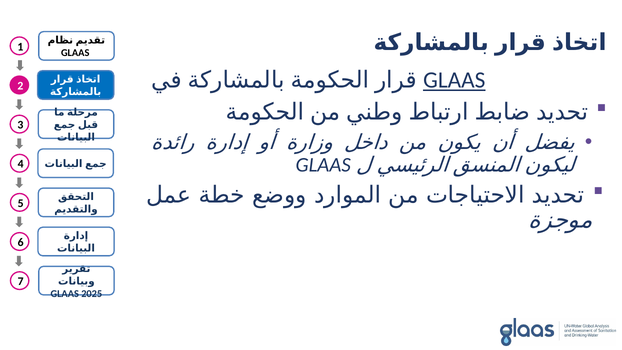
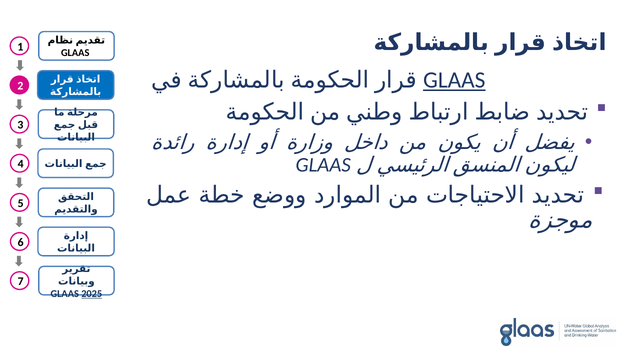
2025 underline: none -> present
